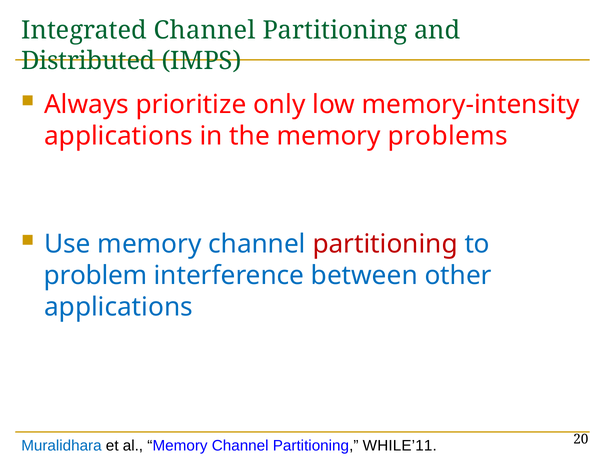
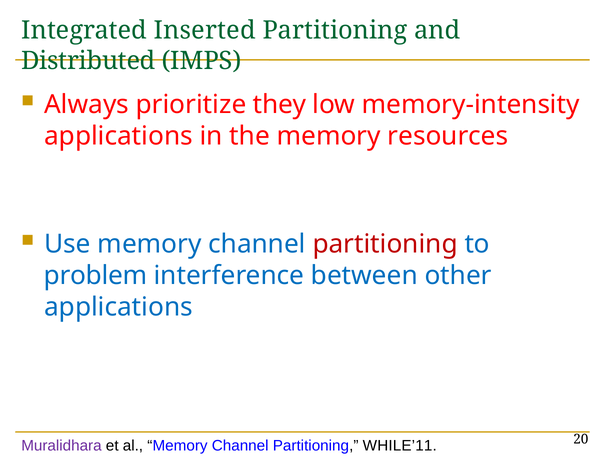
Integrated Channel: Channel -> Inserted
only: only -> they
problems: problems -> resources
Muralidhara colour: blue -> purple
